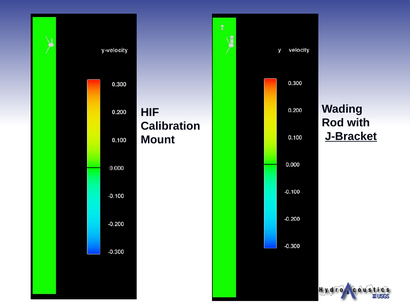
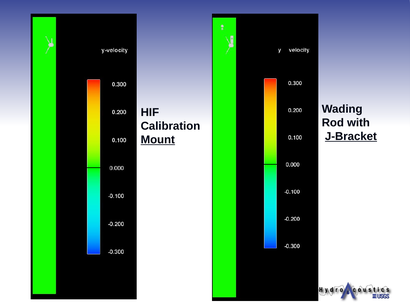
Mount underline: none -> present
